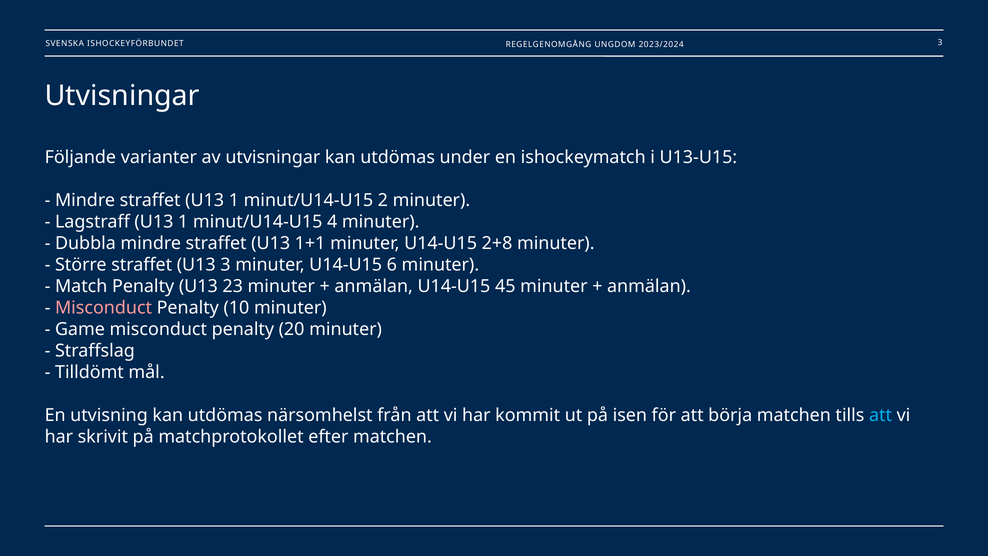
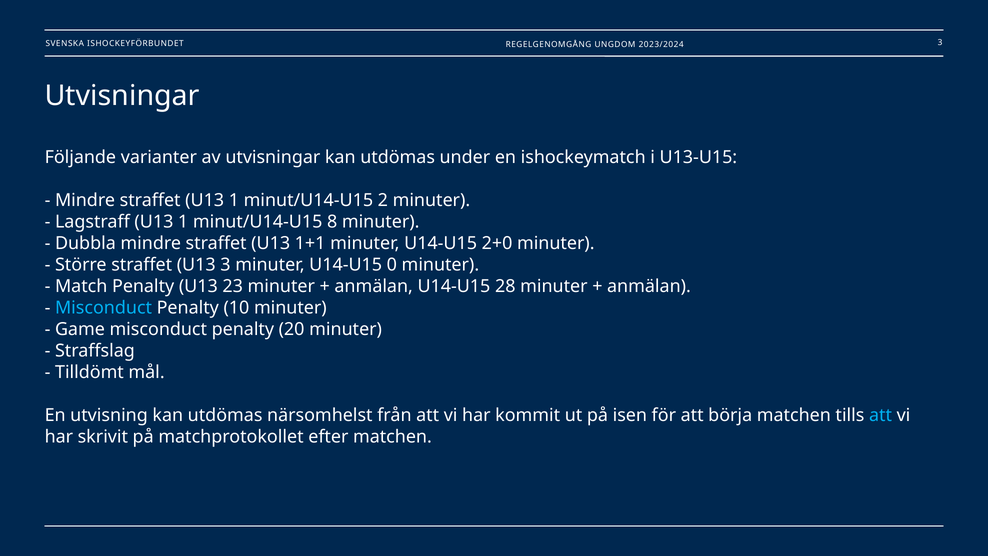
4: 4 -> 8
2+8: 2+8 -> 2+0
6: 6 -> 0
45: 45 -> 28
Misconduct at (104, 308) colour: pink -> light blue
